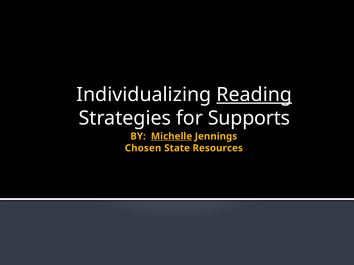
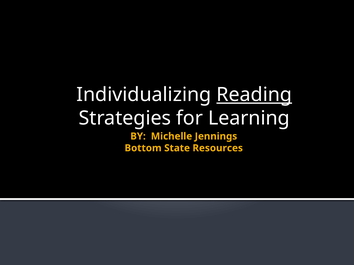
Supports: Supports -> Learning
Michelle underline: present -> none
Chosen: Chosen -> Bottom
